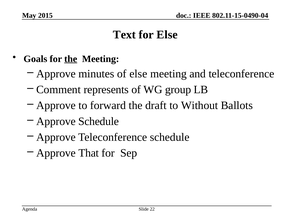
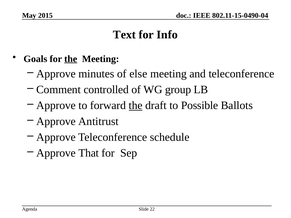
for Else: Else -> Info
represents: represents -> controlled
the at (136, 106) underline: none -> present
Without: Without -> Possible
Approve Schedule: Schedule -> Antitrust
